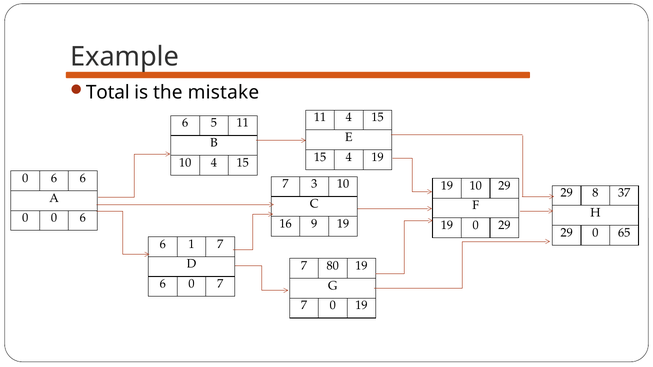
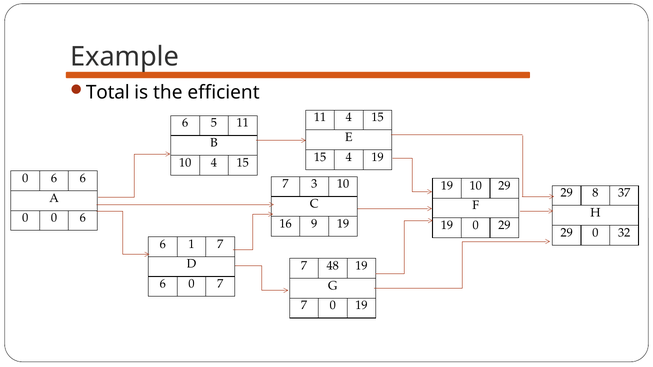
mistake: mistake -> efficient
65: 65 -> 32
80: 80 -> 48
